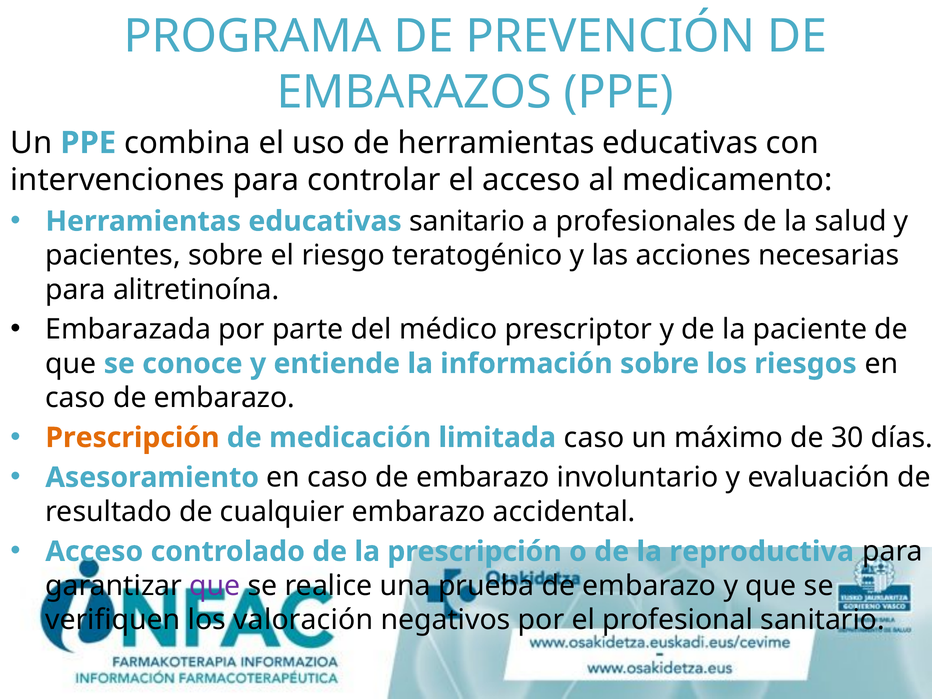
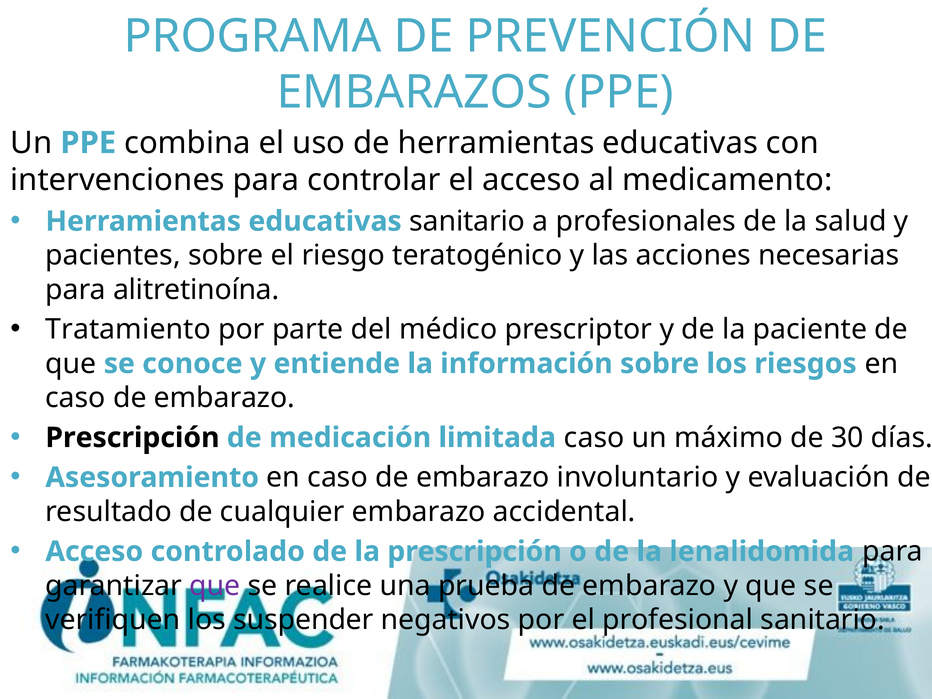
Embarazada: Embarazada -> Tratamiento
Prescripción at (132, 438) colour: orange -> black
reproductiva: reproductiva -> lenalidomida
valoración: valoración -> suspender
